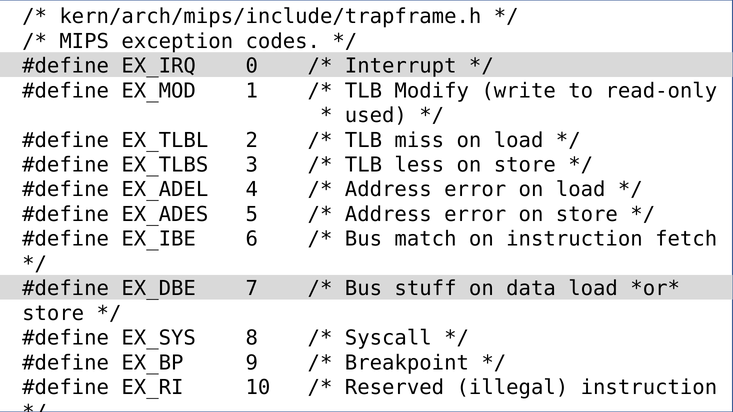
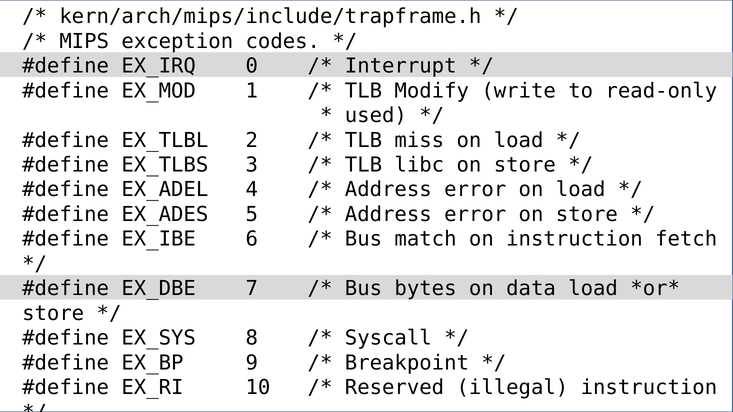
less: less -> libc
stuff: stuff -> bytes
